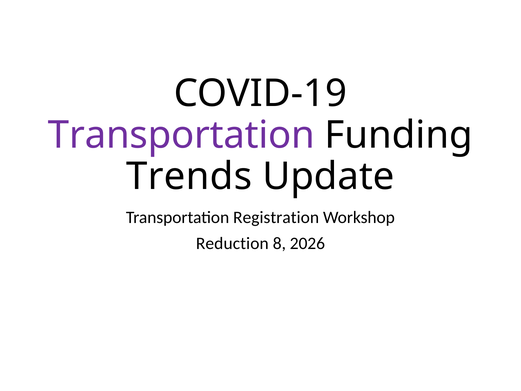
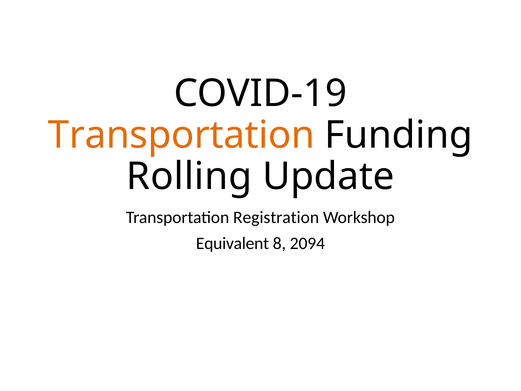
Transportation at (181, 135) colour: purple -> orange
Trends: Trends -> Rolling
Reduction: Reduction -> Equivalent
2026: 2026 -> 2094
